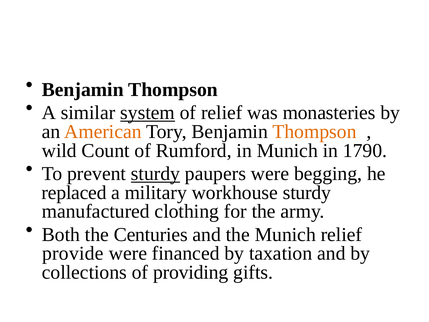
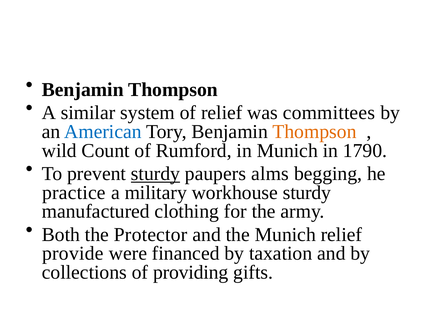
system underline: present -> none
monasteries: monasteries -> committees
American colour: orange -> blue
paupers were: were -> alms
replaced: replaced -> practice
Centuries: Centuries -> Protector
